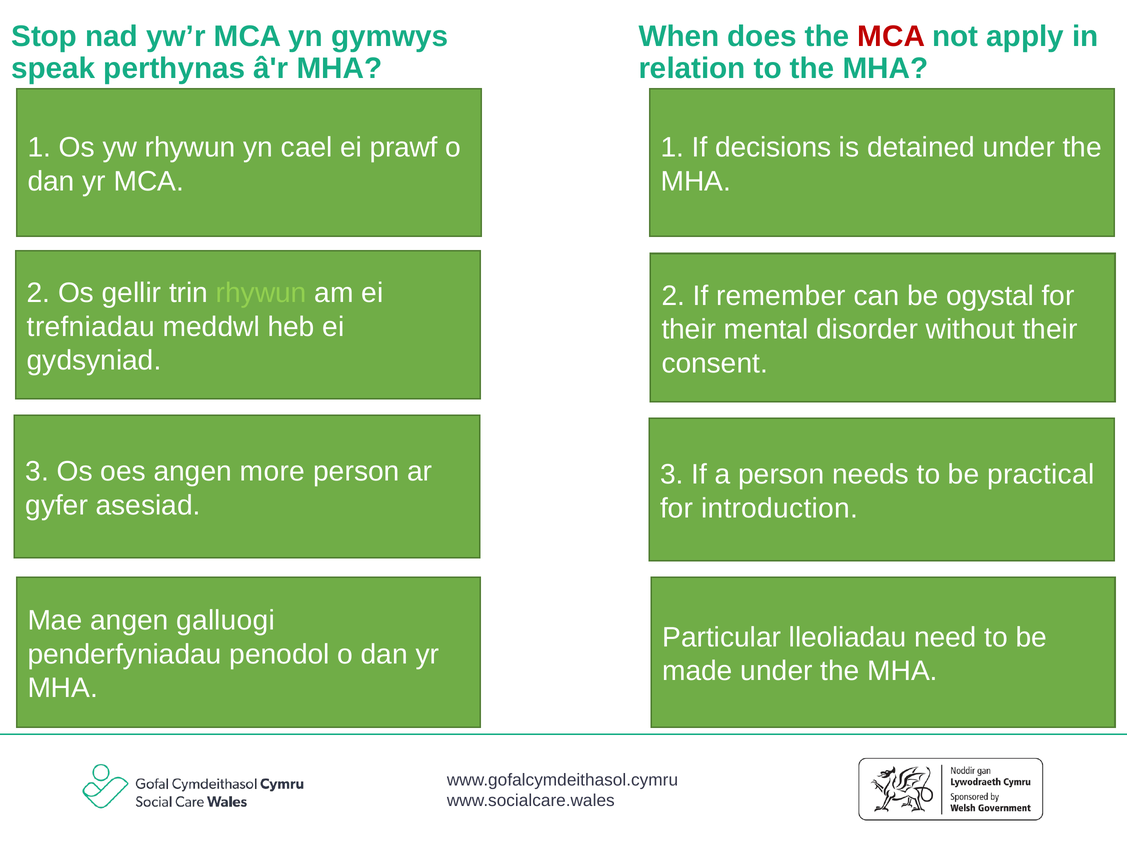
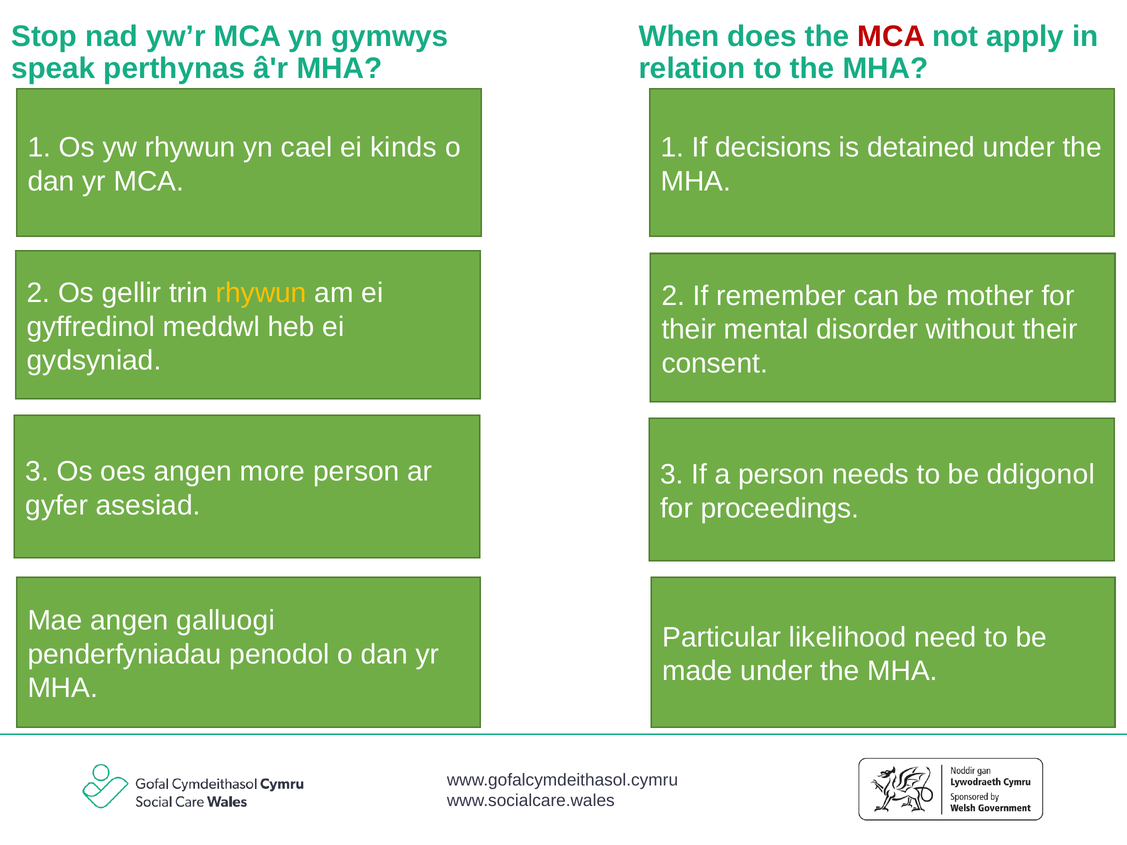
prawf: prawf -> kinds
rhywun at (261, 293) colour: light green -> yellow
ogystal: ogystal -> mother
trefniadau: trefniadau -> gyffredinol
practical: practical -> ddigonol
introduction: introduction -> proceedings
lleoliadau: lleoliadau -> likelihood
